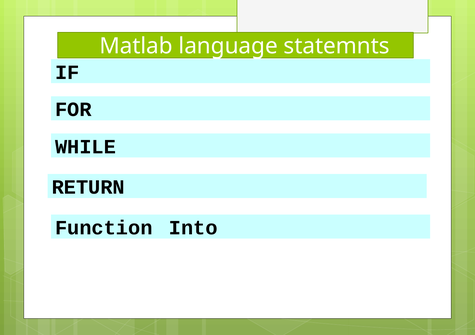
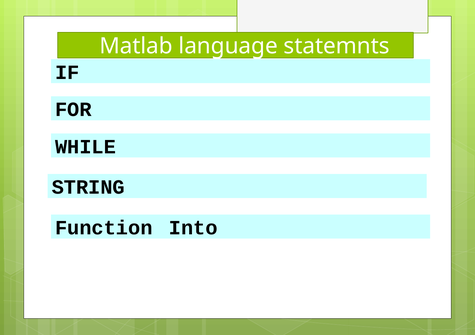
RETURN: RETURN -> STRING
